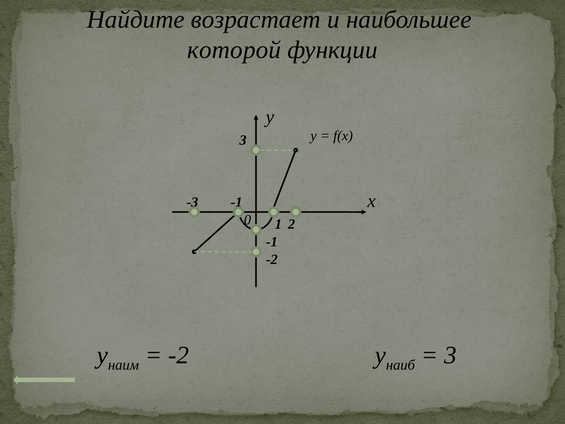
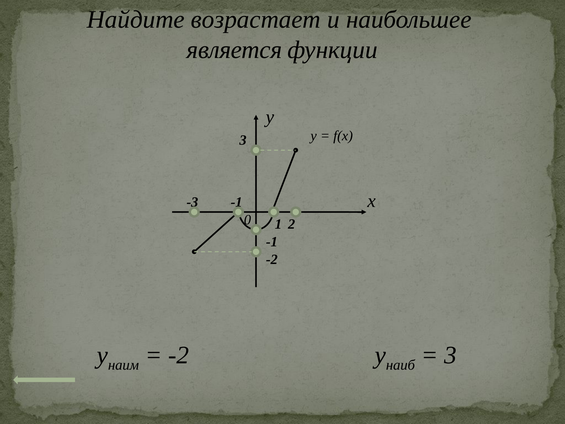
которой: которой -> является
